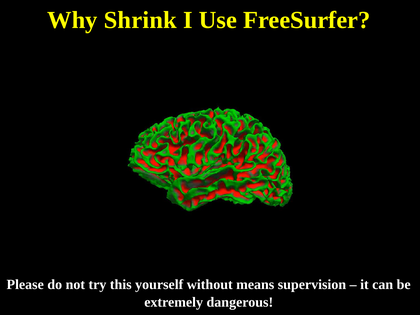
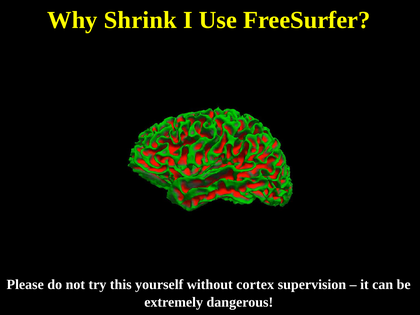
means: means -> cortex
